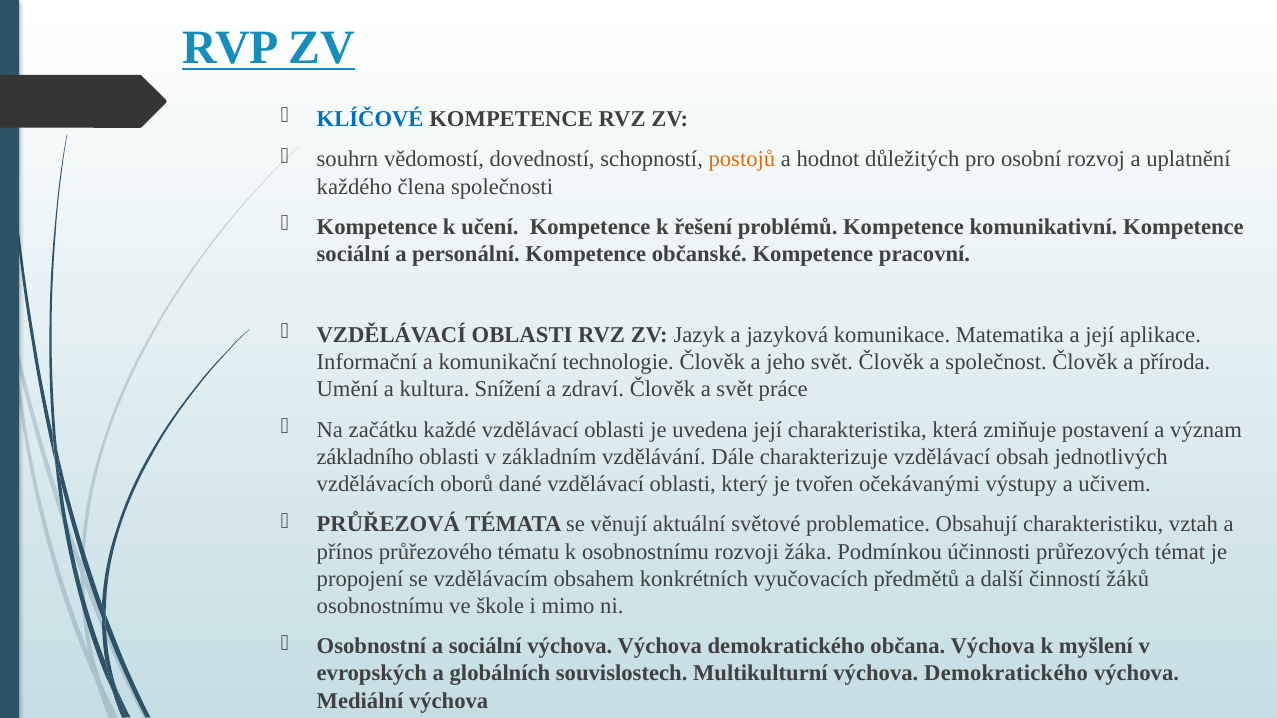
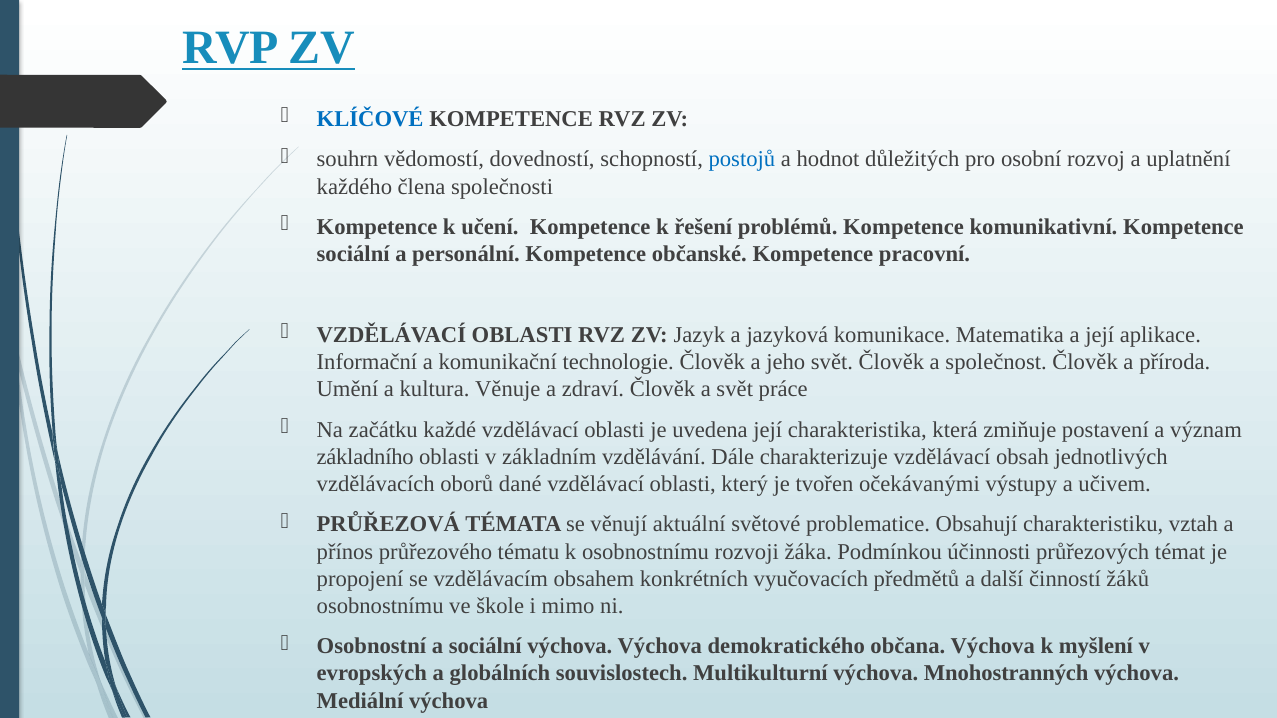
postojů colour: orange -> blue
Snížení: Snížení -> Věnuje
Multikulturní výchova Demokratického: Demokratického -> Mnohostranných
